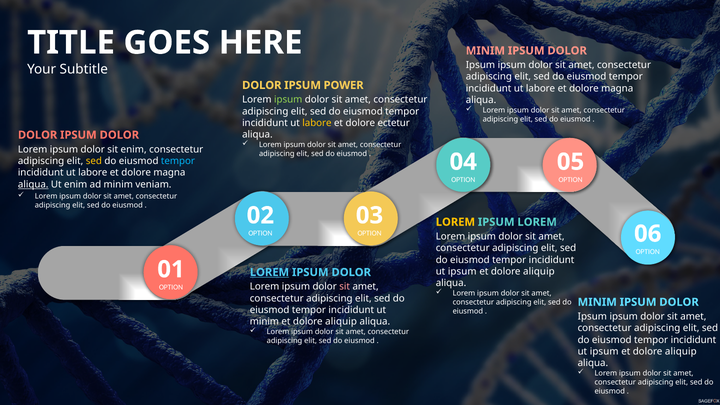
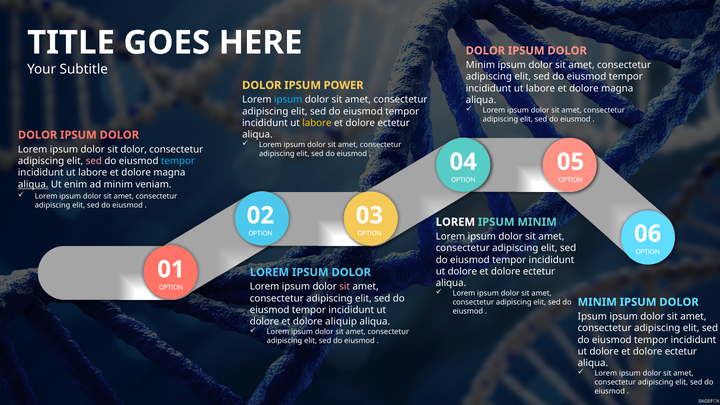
MINIM at (485, 51): MINIM -> DOLOR
Ipsum at (480, 65): Ipsum -> Minim
ipsum at (288, 100) colour: light green -> light blue
sit enim: enim -> dolor
sed at (94, 161) colour: yellow -> pink
LOREM at (455, 222) colour: yellow -> white
IPSUM LOREM: LOREM -> MINIM
ipsum at (462, 271): ipsum -> dolore
aliquip at (539, 271): aliquip -> ectetur
LOREM at (269, 272) underline: present -> none
minim at (264, 322): minim -> dolore
ipsum at (604, 352): ipsum -> dolore
aliquip at (681, 352): aliquip -> ectetur
